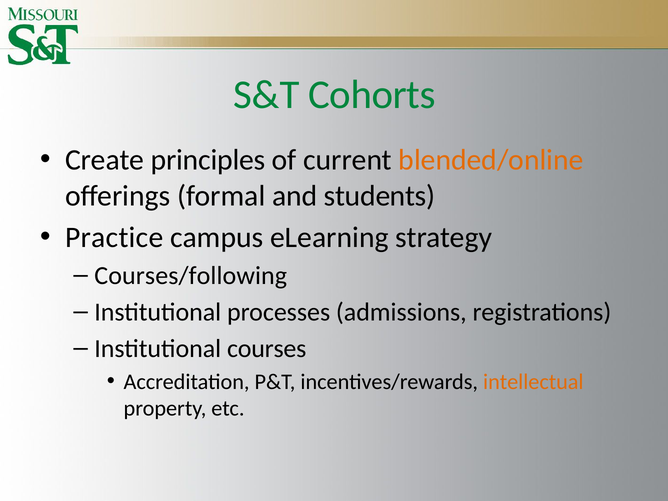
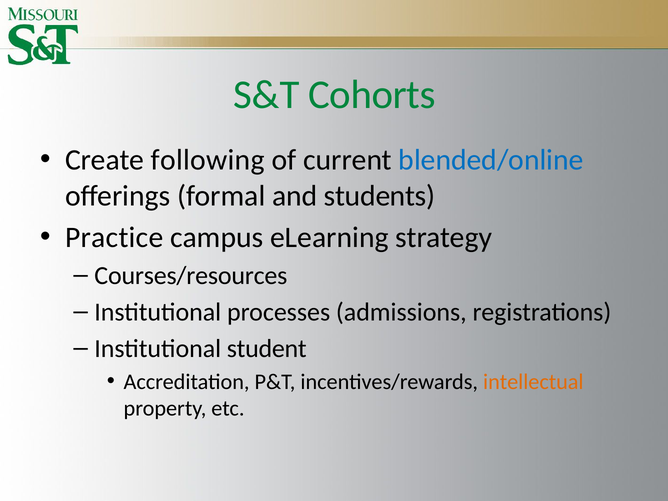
principles: principles -> following
blended/online colour: orange -> blue
Courses/following: Courses/following -> Courses/resources
courses: courses -> student
